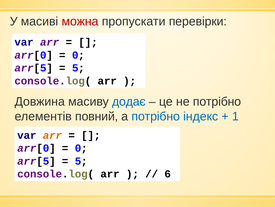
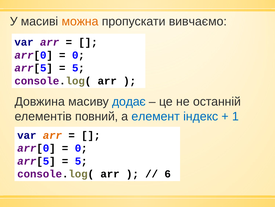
можна colour: red -> orange
перевірки: перевірки -> вивчаємо
не потрібно: потрібно -> останній
а потрібно: потрібно -> елемент
